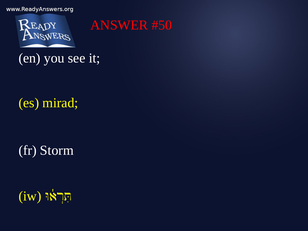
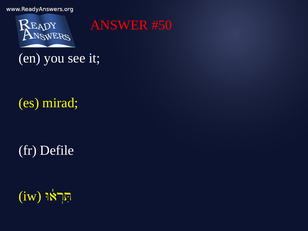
Storm: Storm -> Defile
